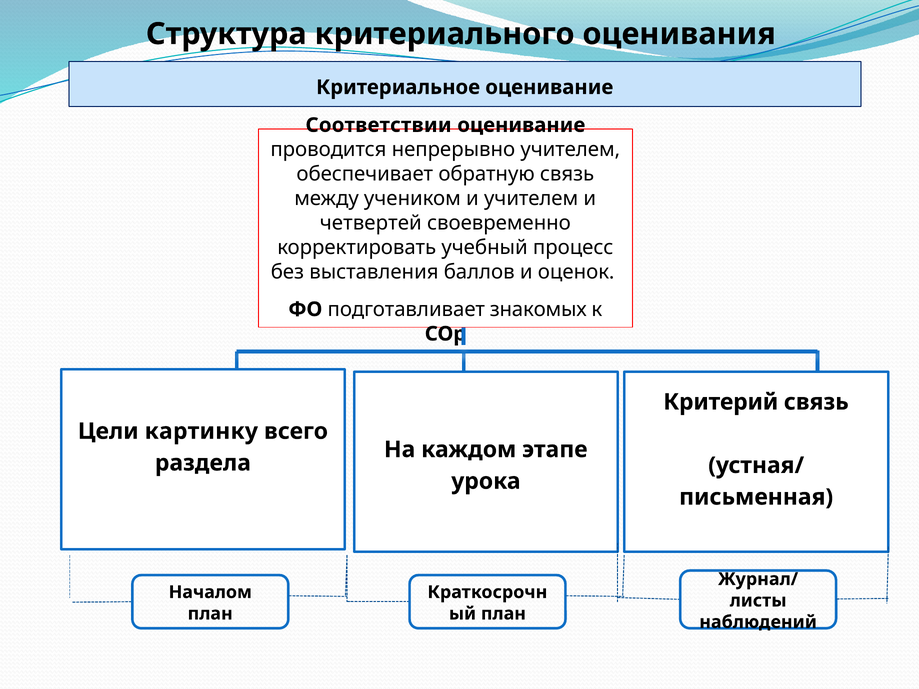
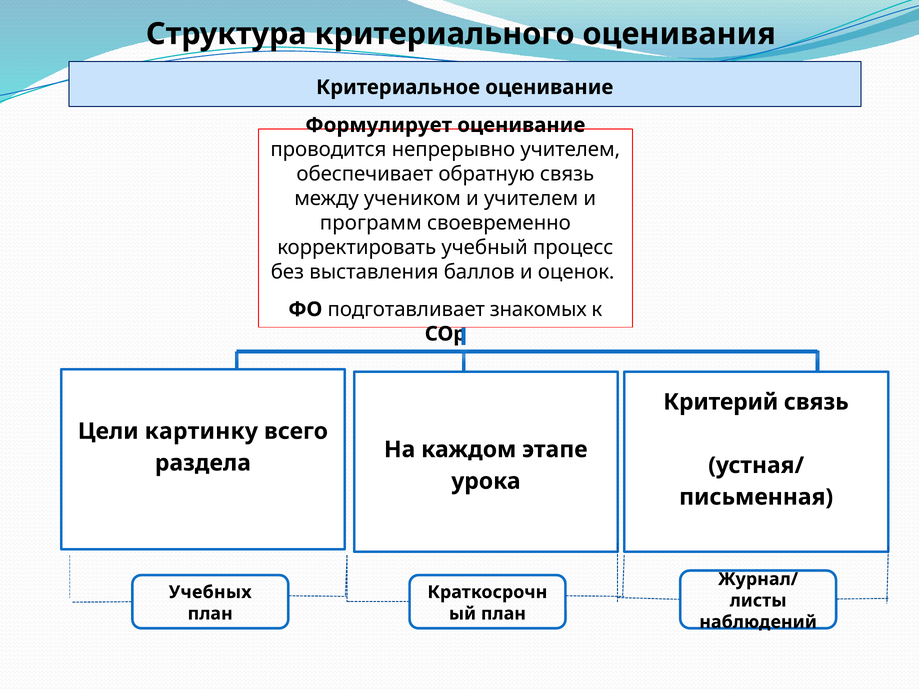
Соответствии: Соответствии -> Формулирует
четвертей: четвертей -> программ
Началом: Началом -> Учебных
